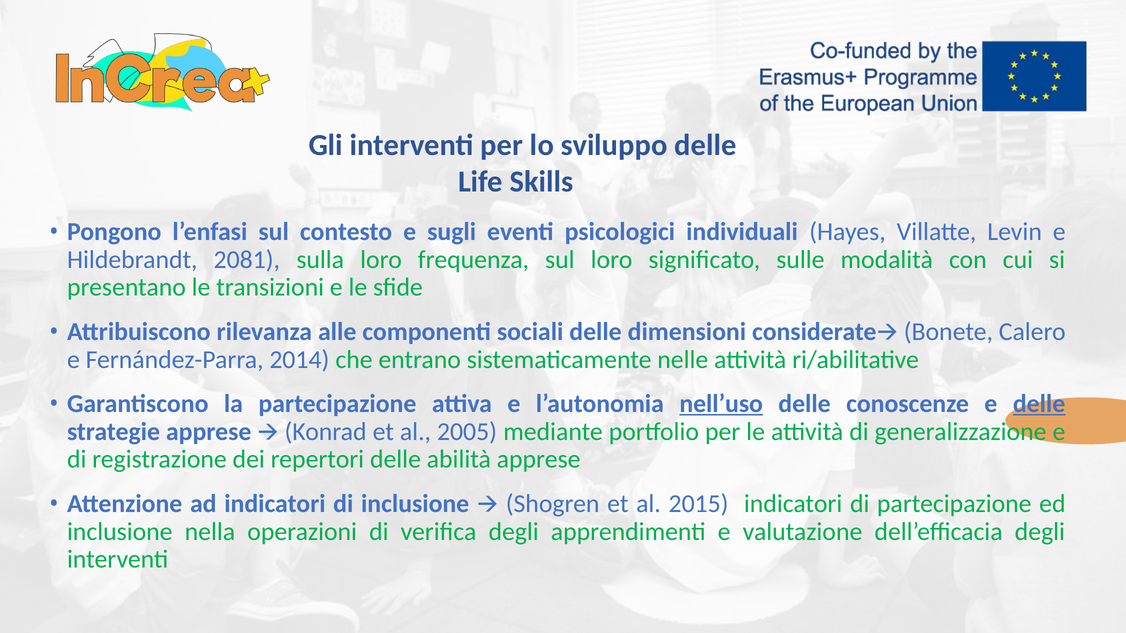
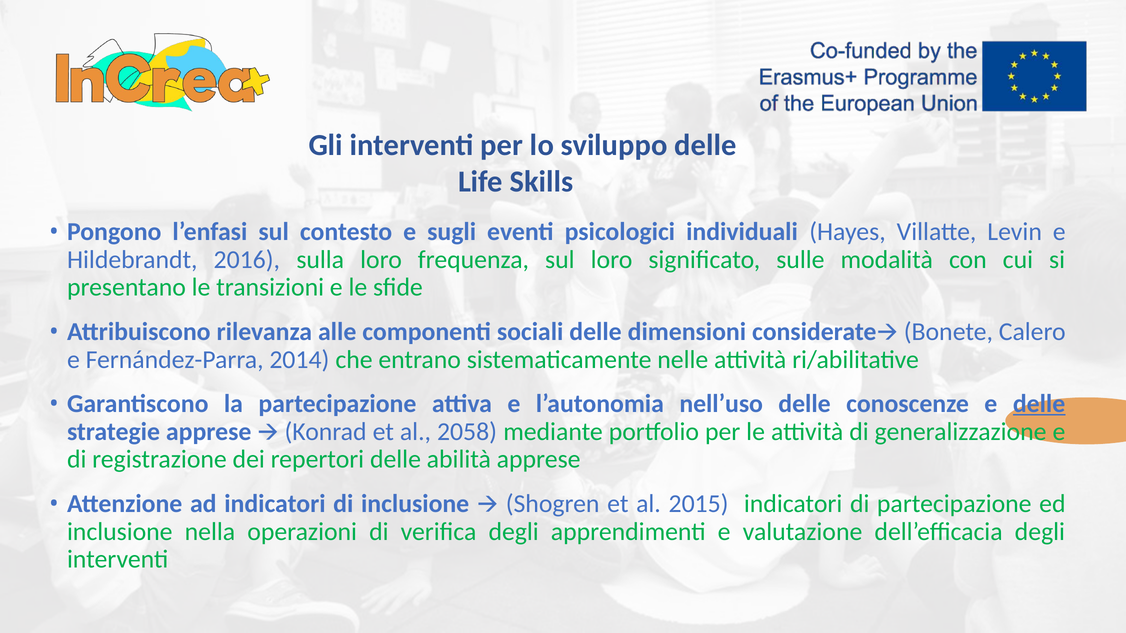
2081: 2081 -> 2016
nell’uso underline: present -> none
2005: 2005 -> 2058
